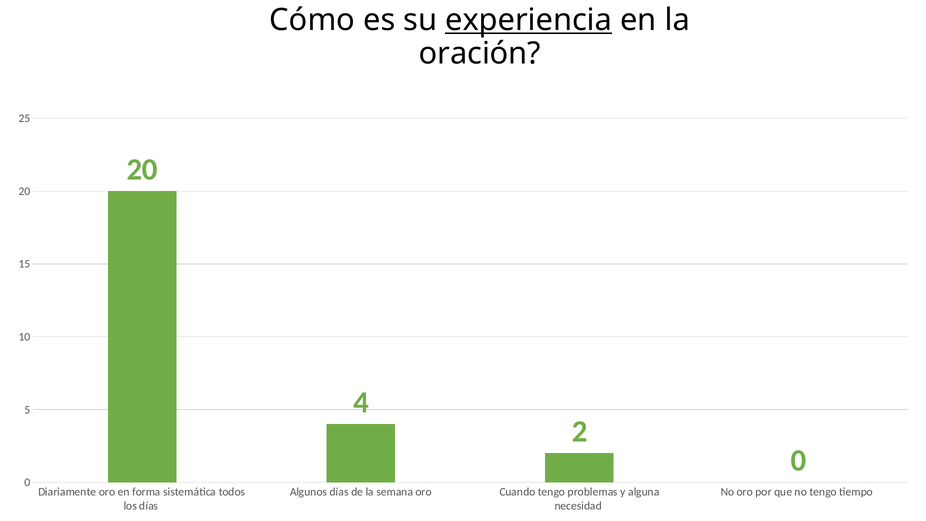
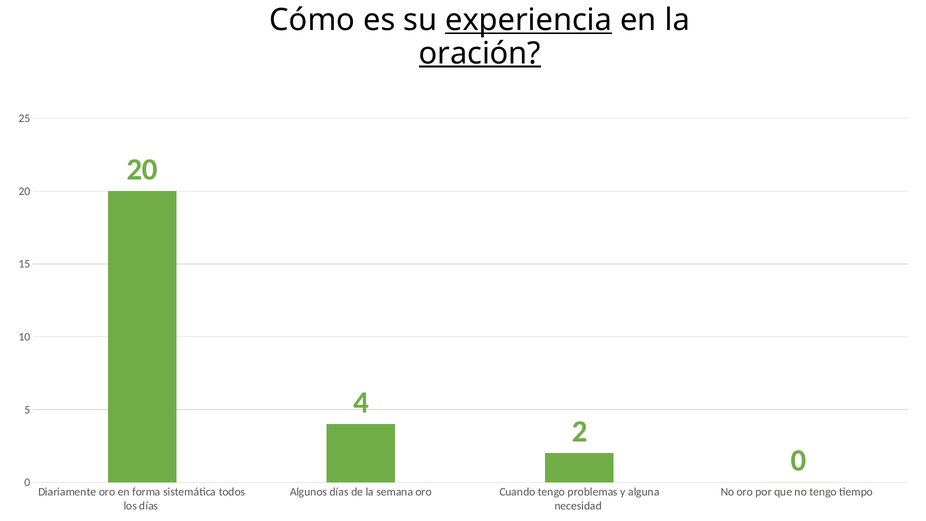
oración underline: none -> present
